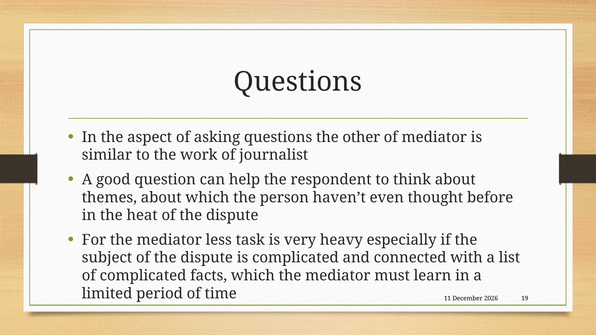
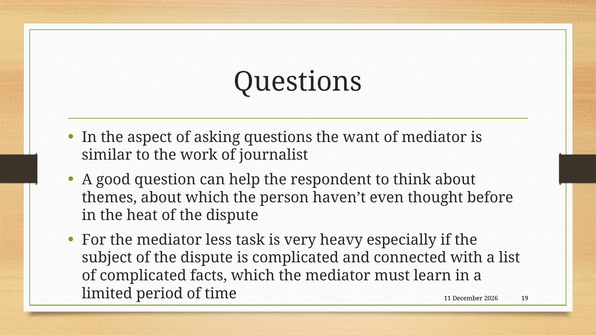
other: other -> want
